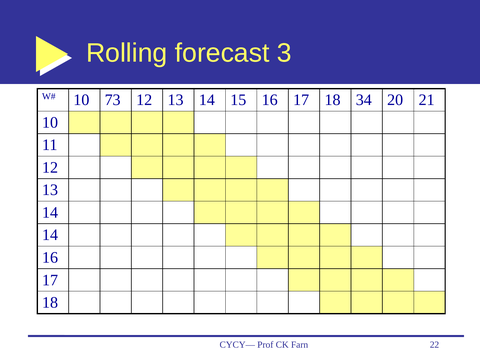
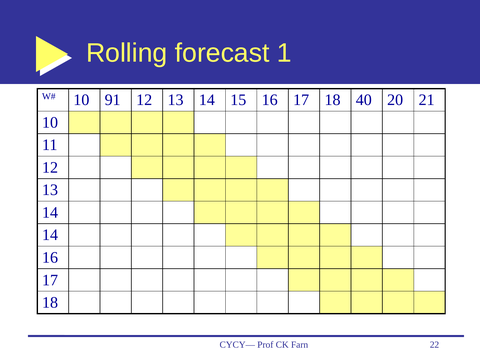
3: 3 -> 1
73: 73 -> 91
34: 34 -> 40
